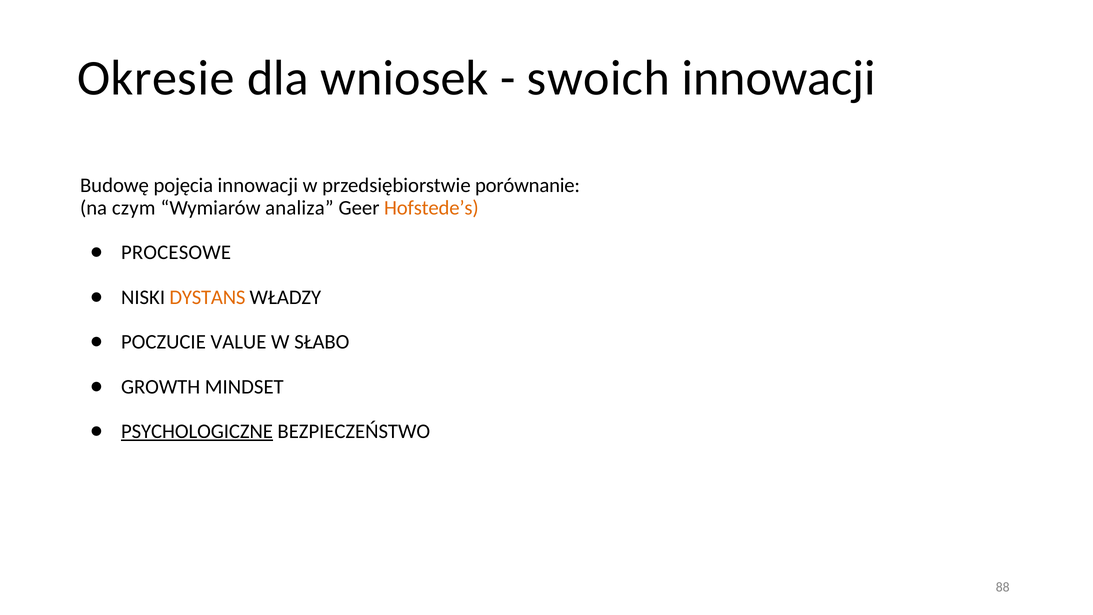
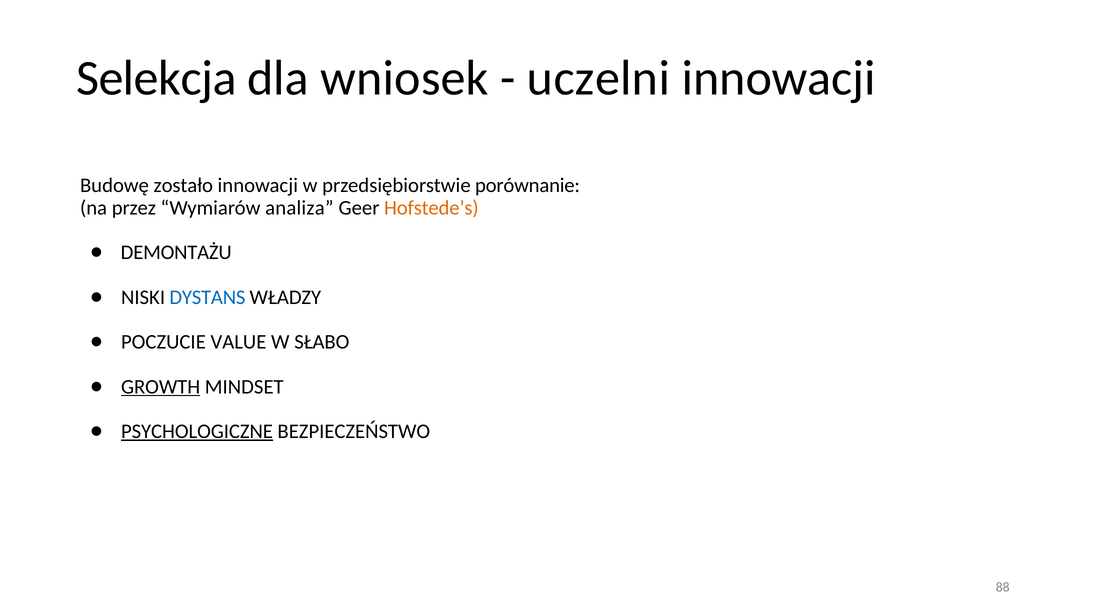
Okresie: Okresie -> Selekcja
swoich: swoich -> uczelni
pojęcia: pojęcia -> zostało
czym: czym -> przez
PROCESOWE: PROCESOWE -> DEMONTAŻU
DYSTANS colour: orange -> blue
GROWTH underline: none -> present
